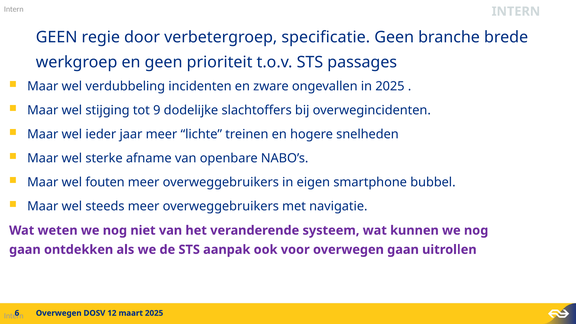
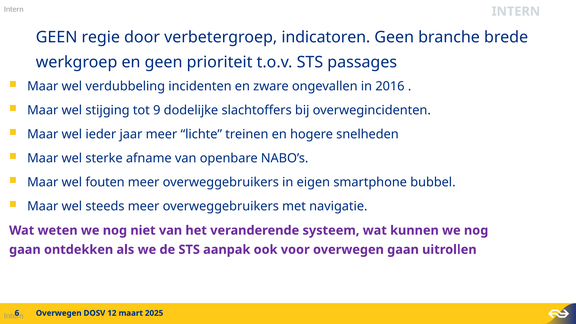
specificatie: specificatie -> indicatoren
in 2025: 2025 -> 2016
